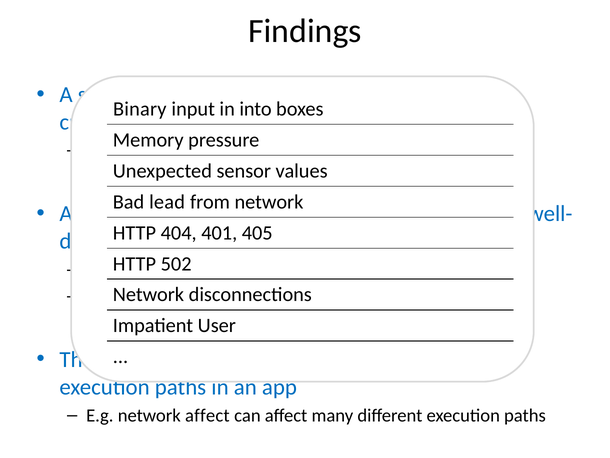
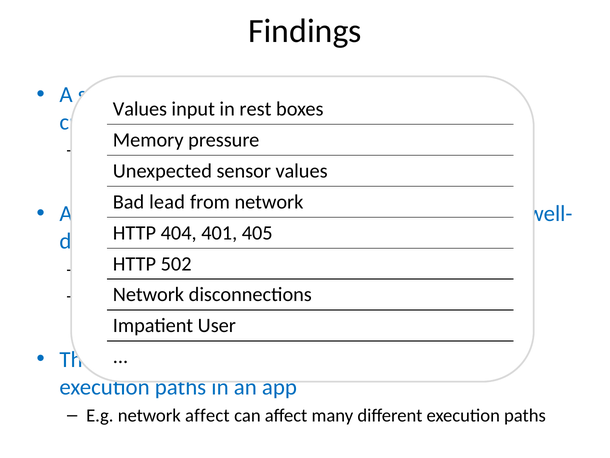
Binary at (140, 109): Binary -> Values
into: into -> rest
